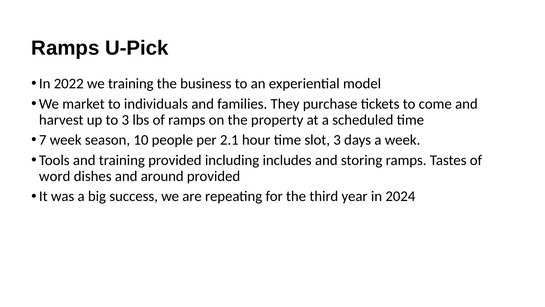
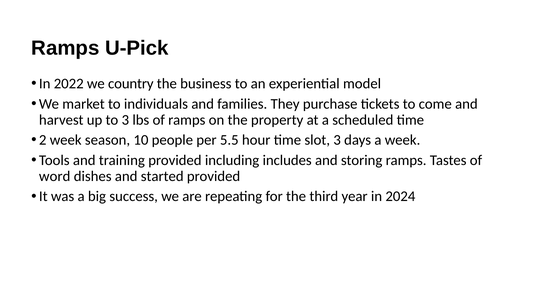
we training: training -> country
7: 7 -> 2
2.1: 2.1 -> 5.5
around: around -> started
